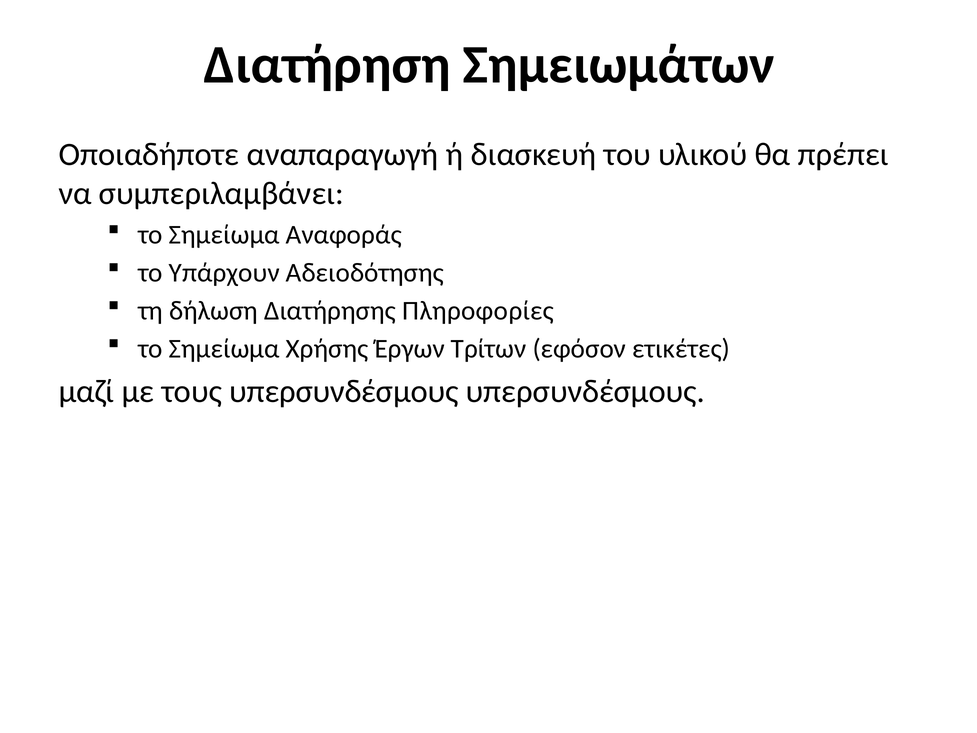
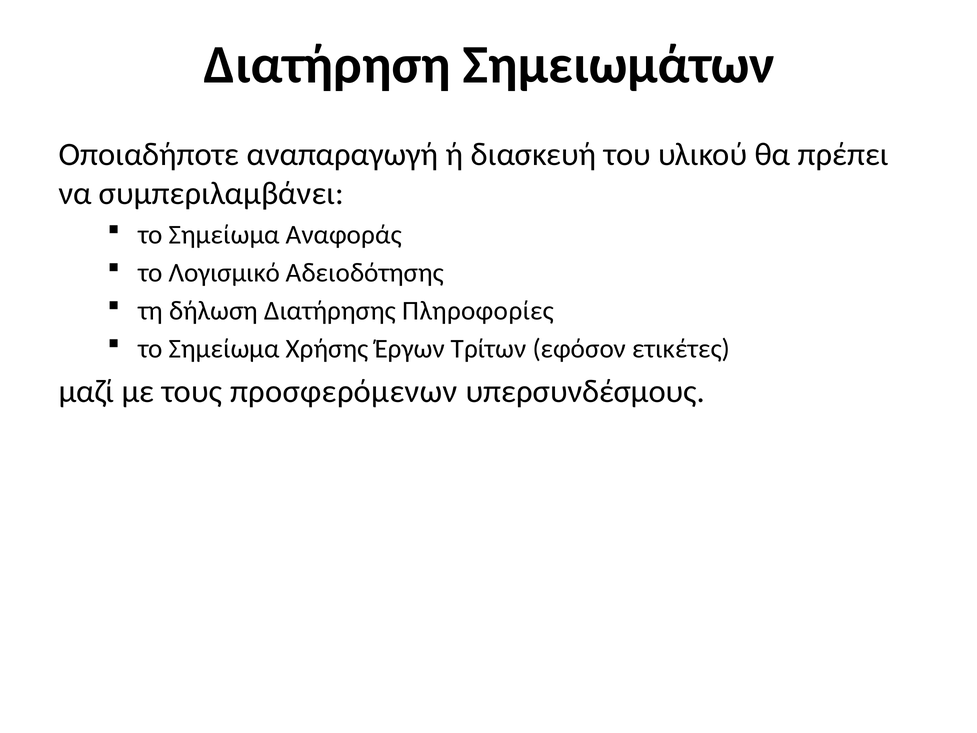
Υπάρχουν: Υπάρχουν -> Λογισμικό
τους υπερσυνδέσμους: υπερσυνδέσμους -> προσφερόμενων
